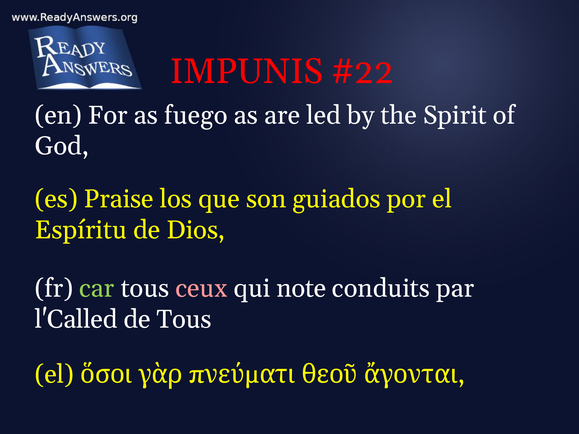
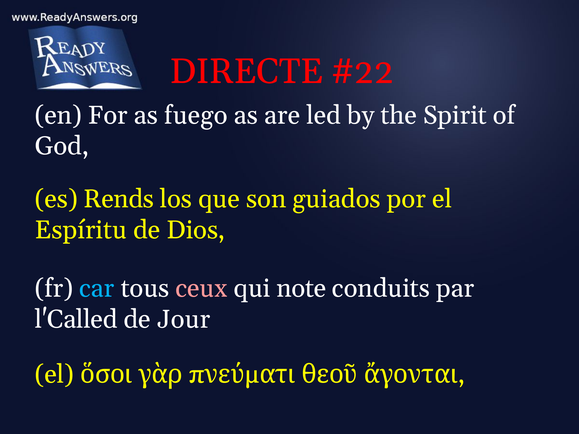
IMPUNIS: IMPUNIS -> DIRECTE
Praise: Praise -> Rends
car colour: light green -> light blue
de Tous: Tous -> Jour
